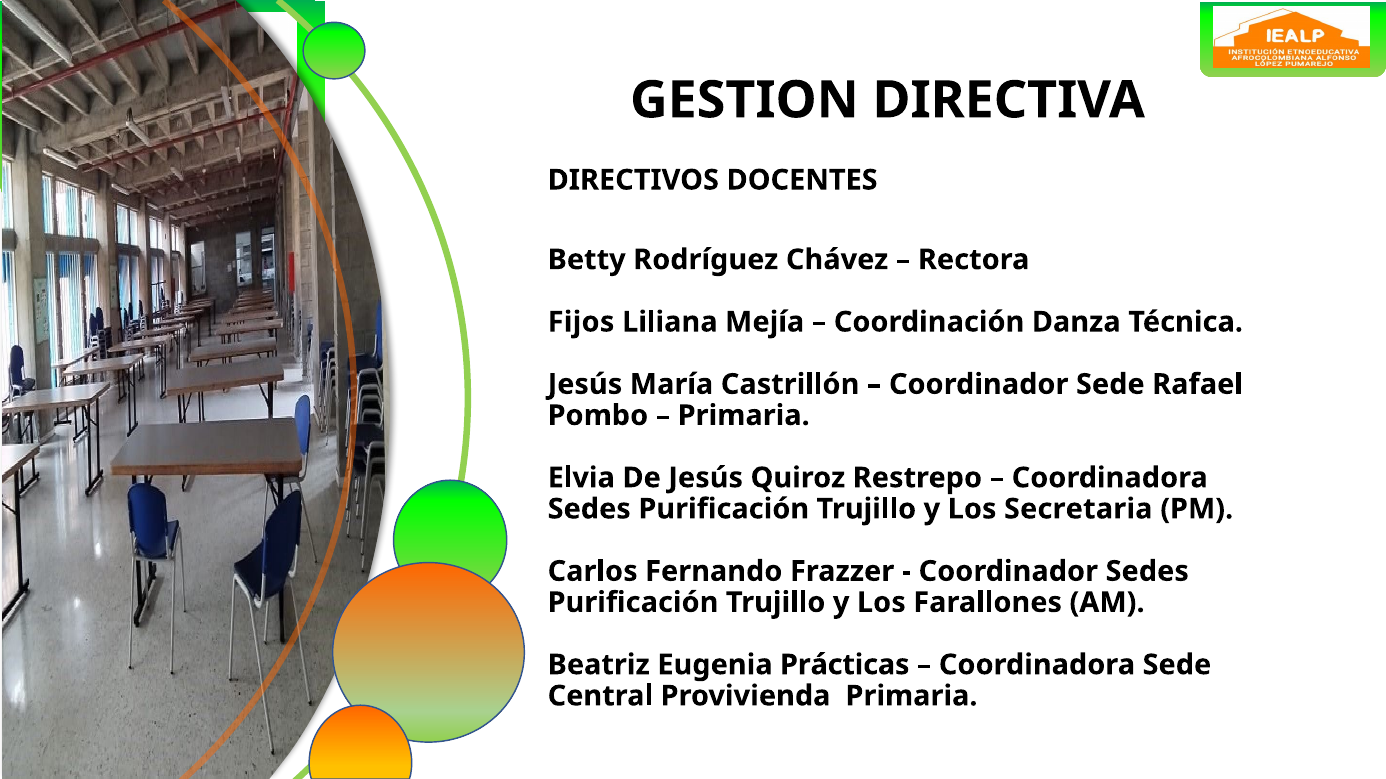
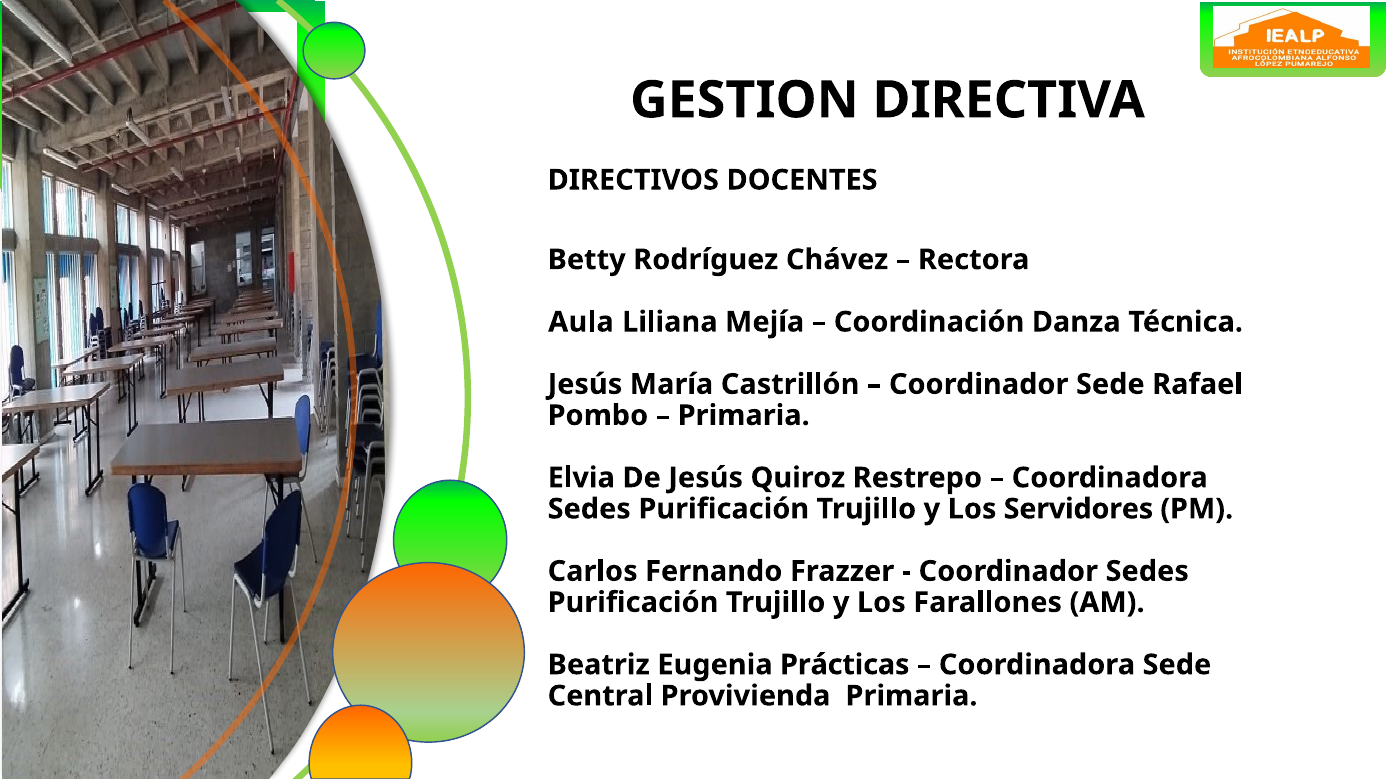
Fijos: Fijos -> Aula
Secretaria: Secretaria -> Servidores
